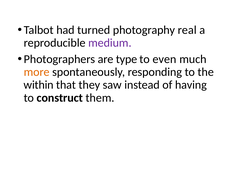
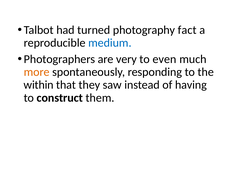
real: real -> fact
medium colour: purple -> blue
type: type -> very
